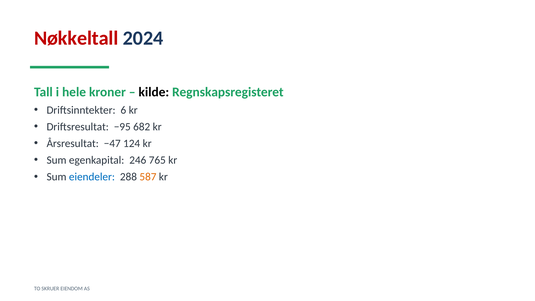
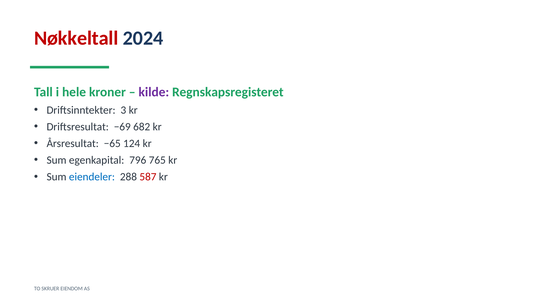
kilde colour: black -> purple
6: 6 -> 3
−95: −95 -> −69
−47: −47 -> −65
246: 246 -> 796
587 colour: orange -> red
